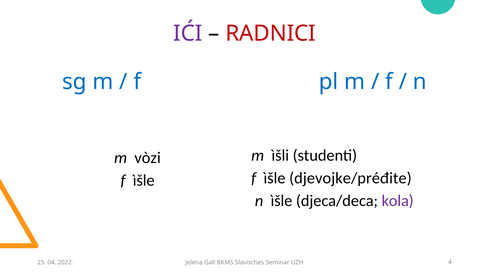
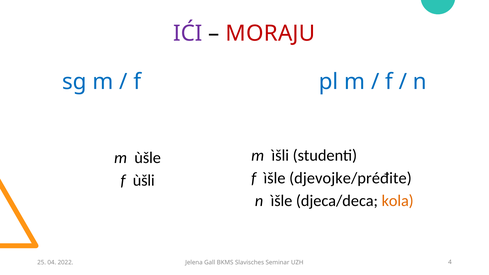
RADNICI: RADNICI -> MORAJU
vòzi: vòzi -> ùšle
ìšle at (144, 181): ìšle -> ùšli
kola colour: purple -> orange
